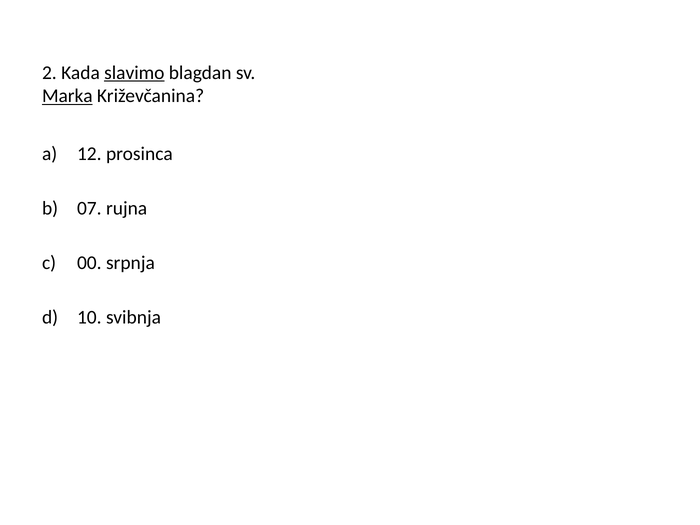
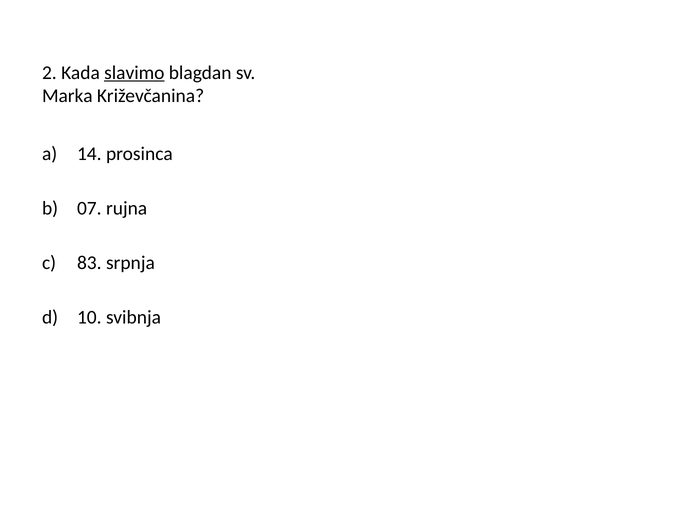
Marka underline: present -> none
12: 12 -> 14
00: 00 -> 83
